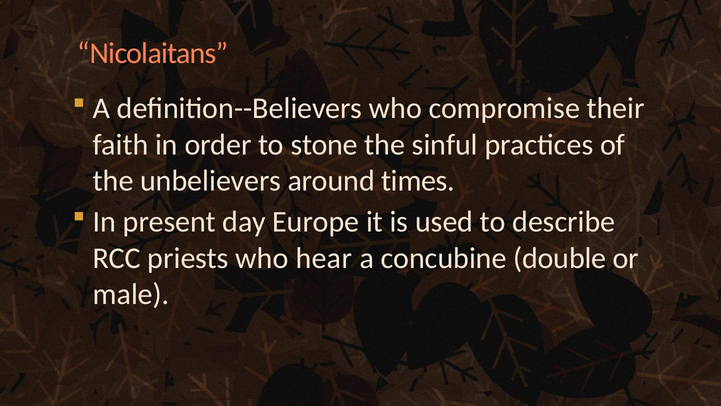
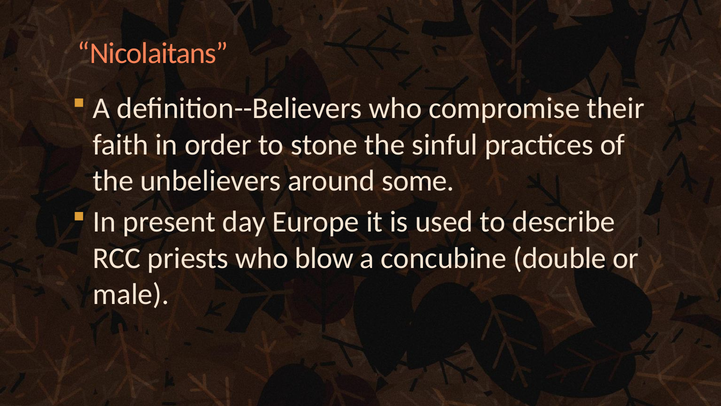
times: times -> some
hear: hear -> blow
